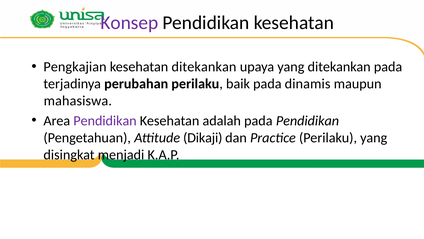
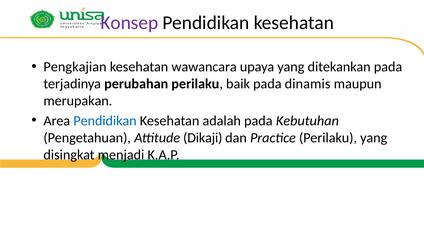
kesehatan ditekankan: ditekankan -> wawancara
mahasiswa: mahasiswa -> merupakan
Pendidikan at (105, 120) colour: purple -> blue
pada Pendidikan: Pendidikan -> Kebutuhan
